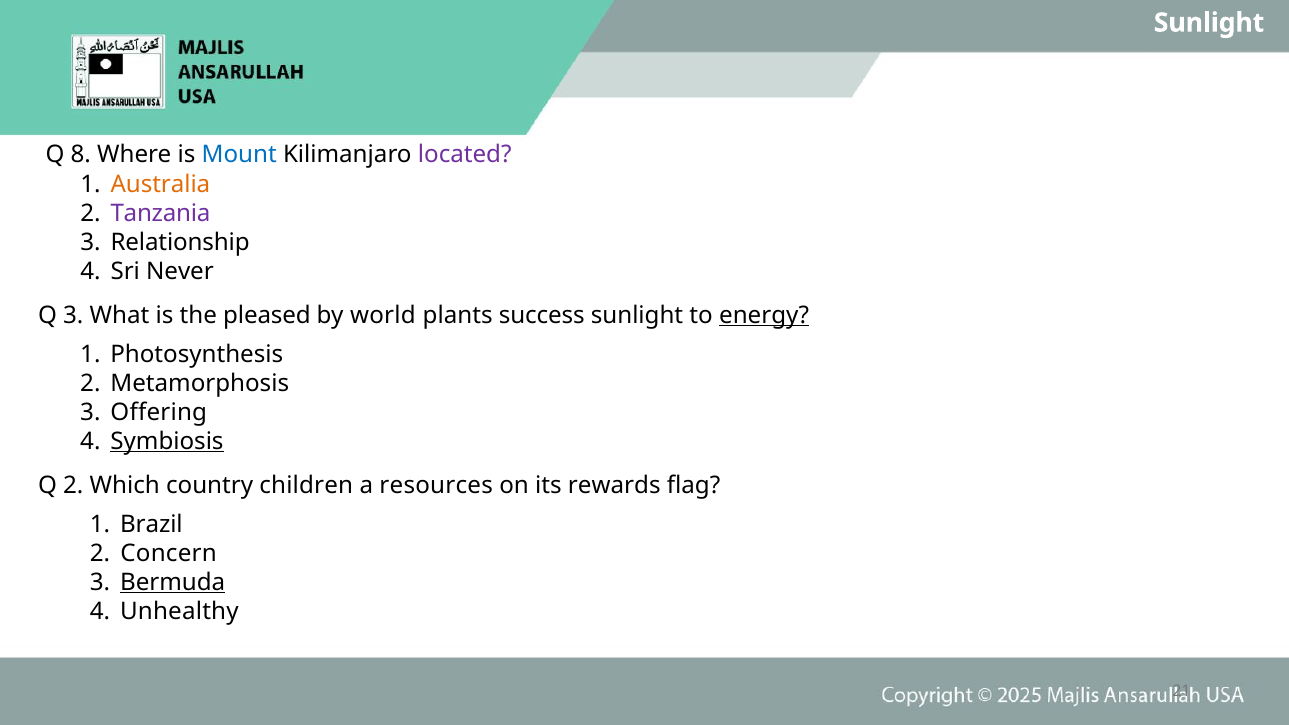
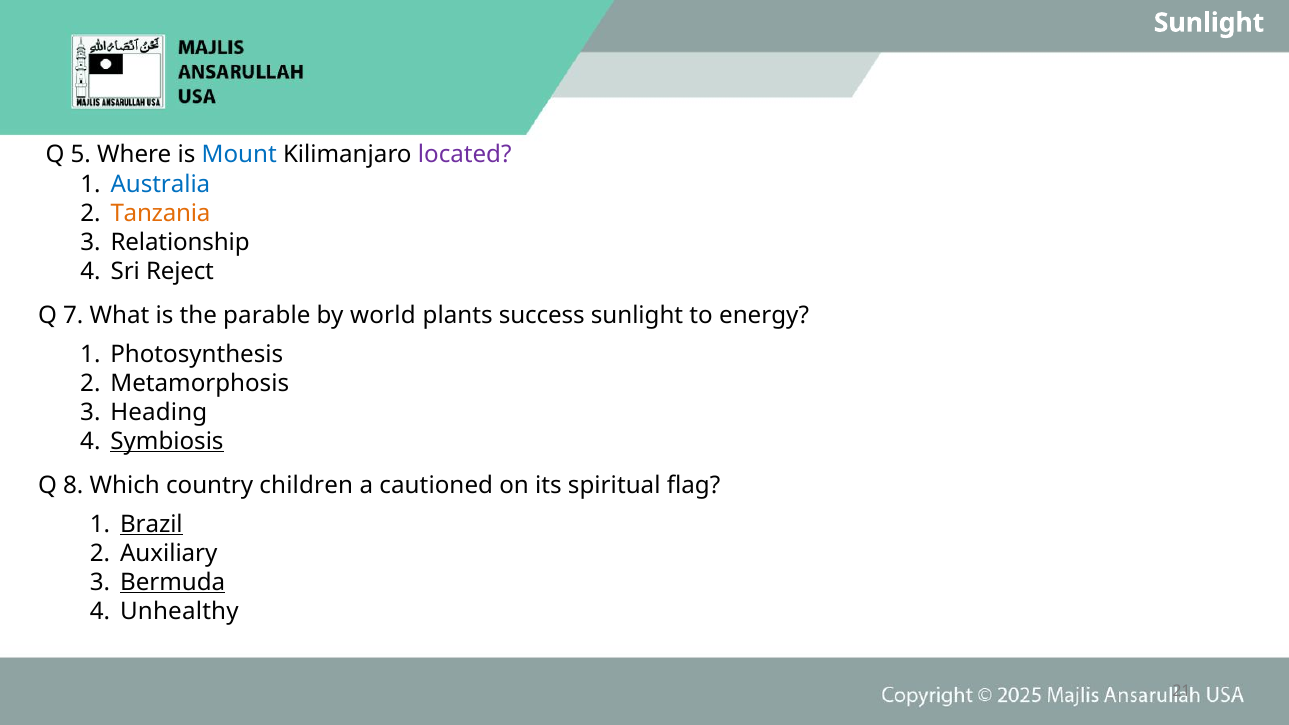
8: 8 -> 5
Australia colour: orange -> blue
Tanzania colour: purple -> orange
Never: Never -> Reject
Q 3: 3 -> 7
pleased: pleased -> parable
energy underline: present -> none
Offering: Offering -> Heading
Q 2: 2 -> 8
resources: resources -> cautioned
rewards: rewards -> spiritual
Brazil underline: none -> present
Concern: Concern -> Auxiliary
